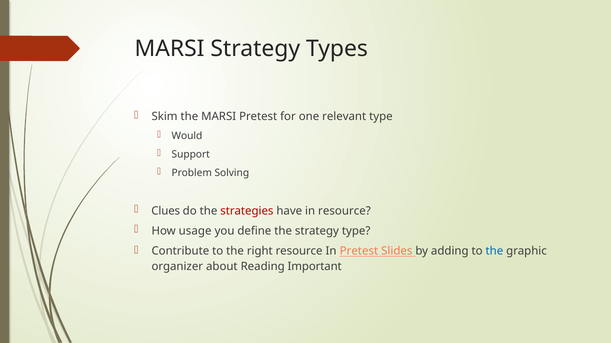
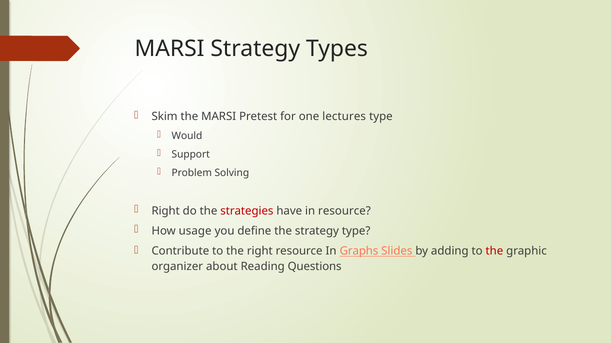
relevant: relevant -> lectures
Clues at (166, 211): Clues -> Right
In Pretest: Pretest -> Graphs
the at (494, 252) colour: blue -> red
Important: Important -> Questions
